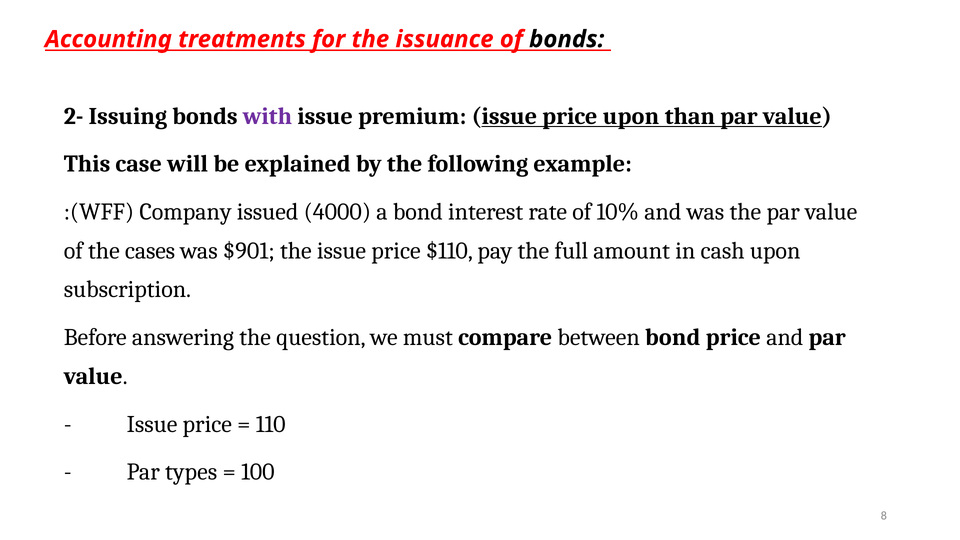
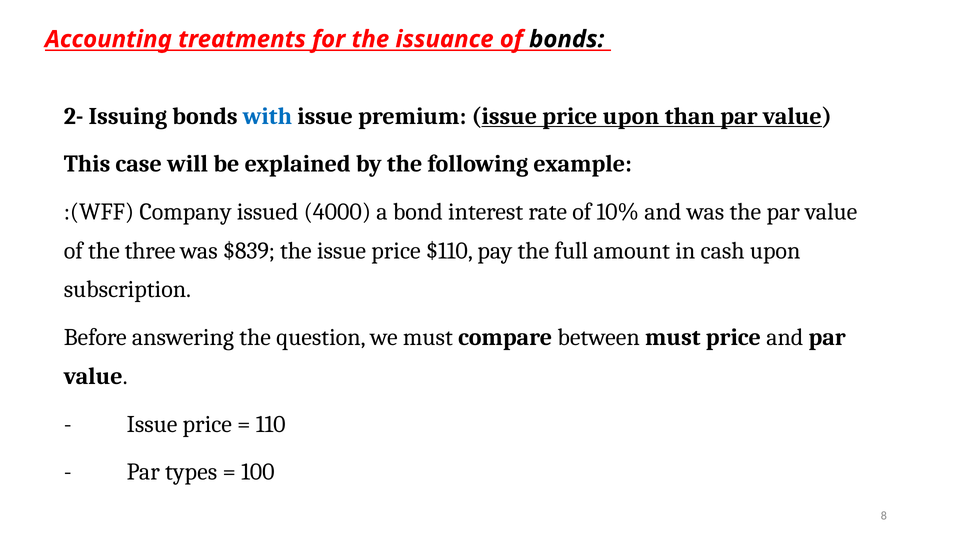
with colour: purple -> blue
cases: cases -> three
$901: $901 -> $839
between bond: bond -> must
